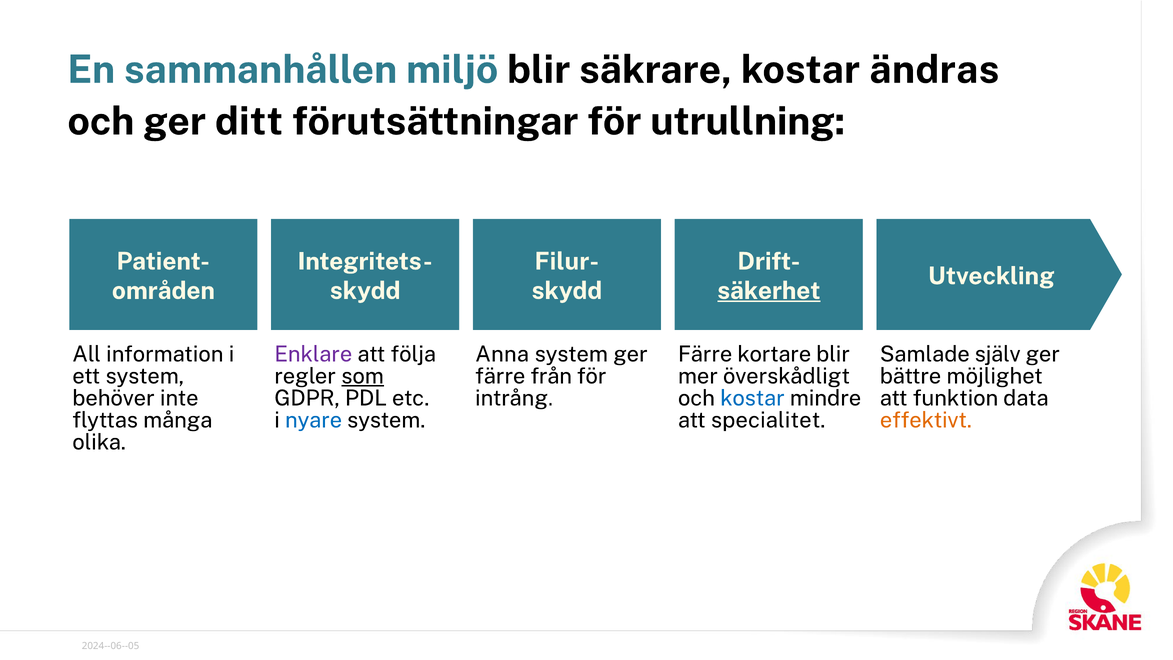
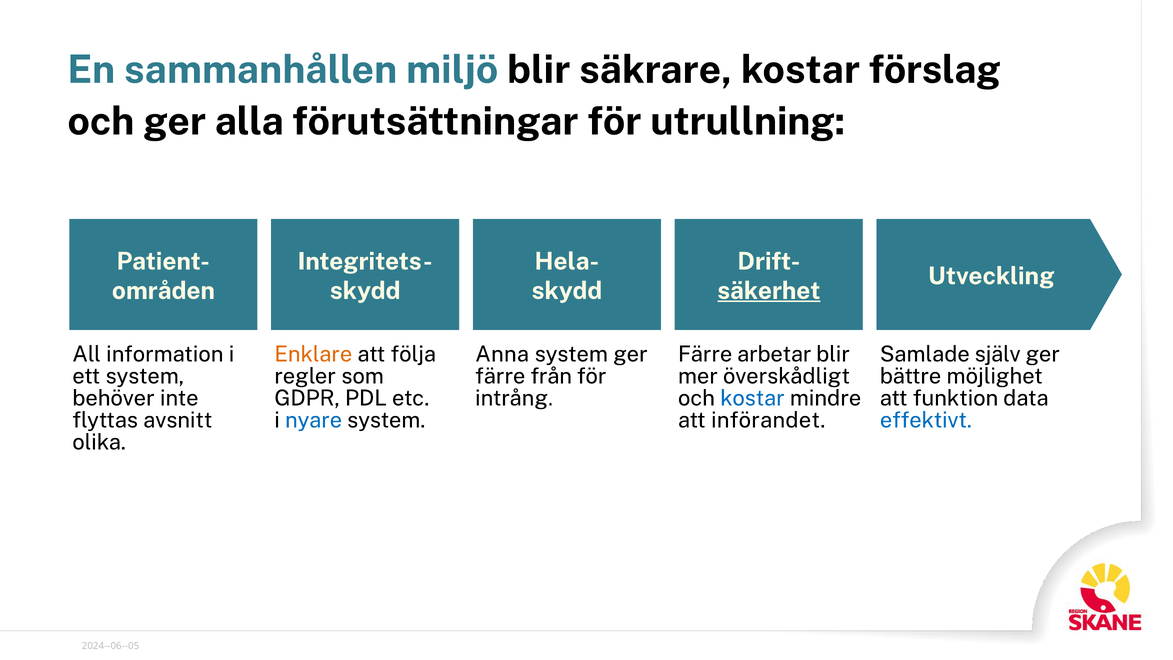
ändras: ändras -> förslag
ditt: ditt -> alla
Filur-: Filur- -> Hela-
Enklare colour: purple -> orange
kortare: kortare -> arbetar
som underline: present -> none
många: många -> avsnitt
specialitet: specialitet -> införandet
effektivt colour: orange -> blue
